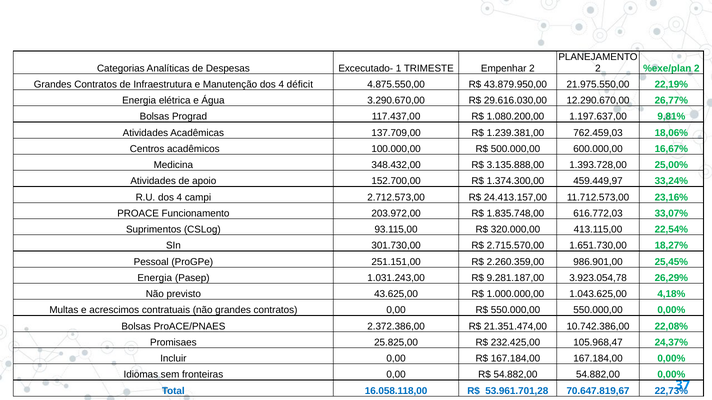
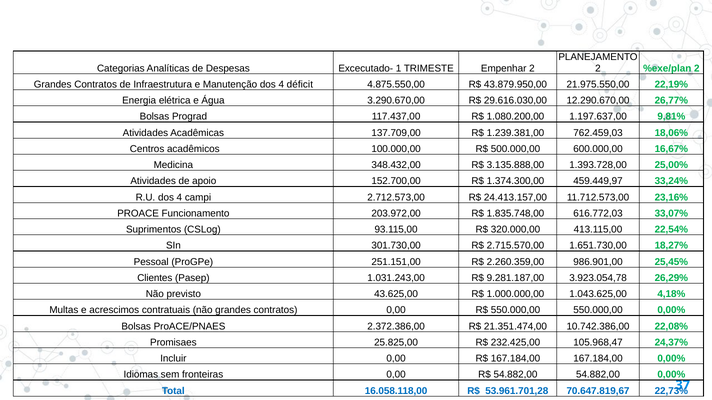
Energia at (155, 278): Energia -> Clientes
